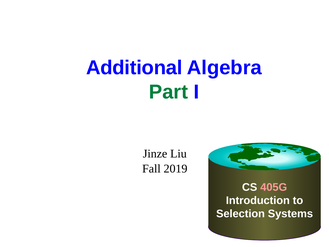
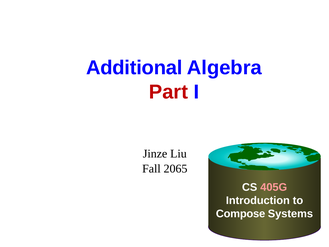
Part colour: green -> red
2019: 2019 -> 2065
Selection: Selection -> Compose
